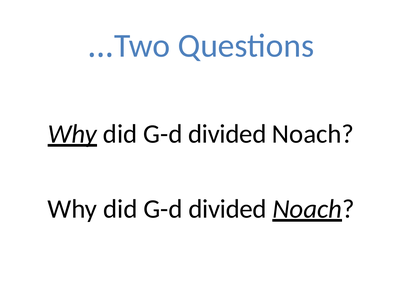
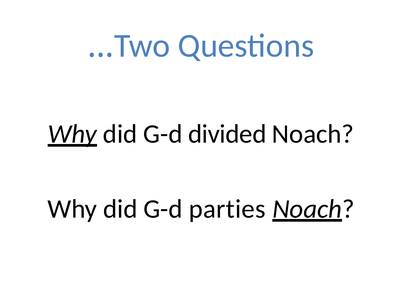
divided at (227, 209): divided -> parties
